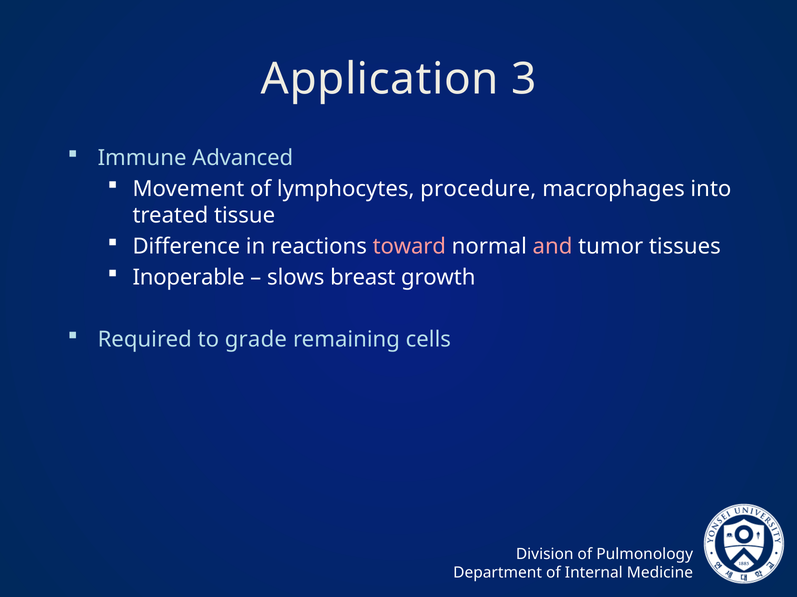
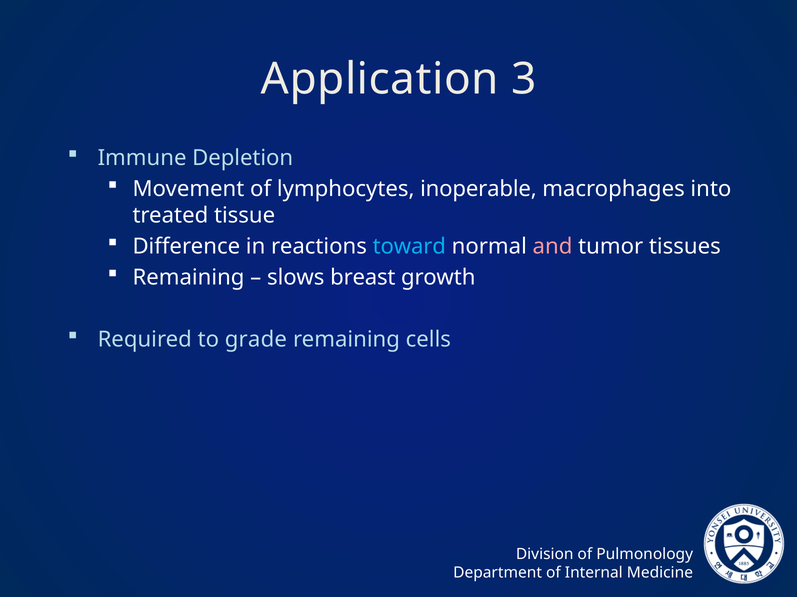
Advanced: Advanced -> Depletion
procedure: procedure -> inoperable
toward colour: pink -> light blue
Inoperable at (189, 278): Inoperable -> Remaining
